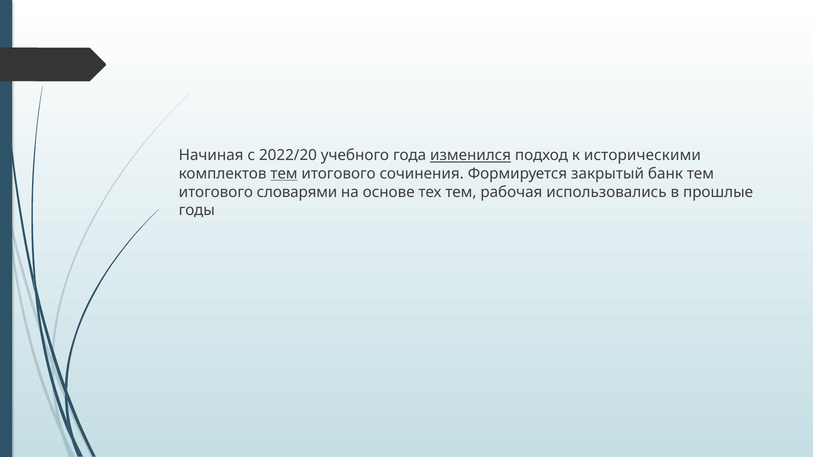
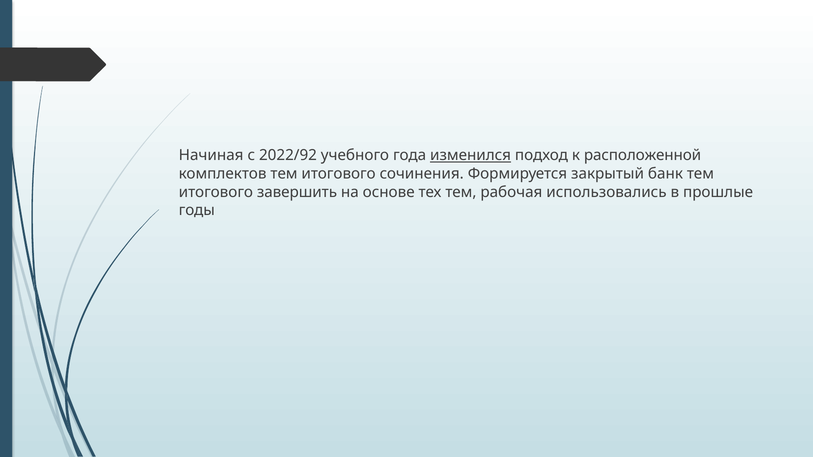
2022/20: 2022/20 -> 2022/92
историческими: историческими -> расположенной
тем at (284, 174) underline: present -> none
словарями: словарями -> завершить
